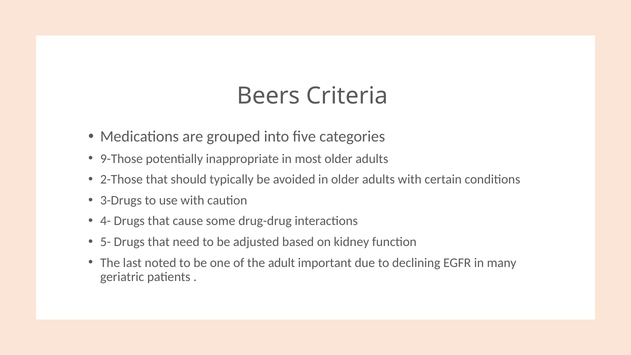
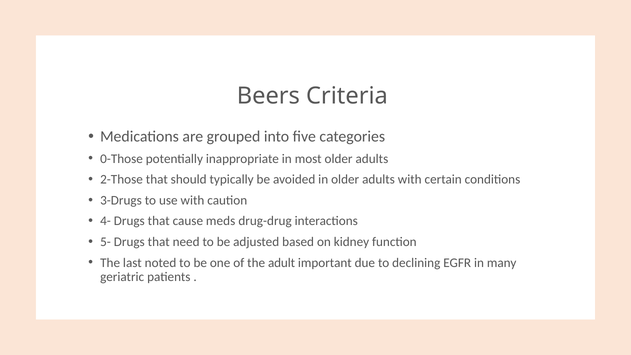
9-Those: 9-Those -> 0-Those
some: some -> meds
